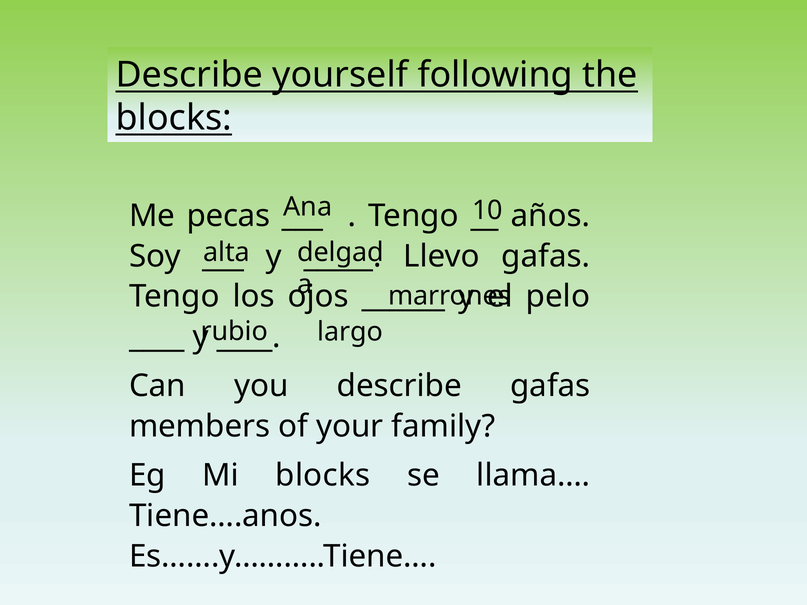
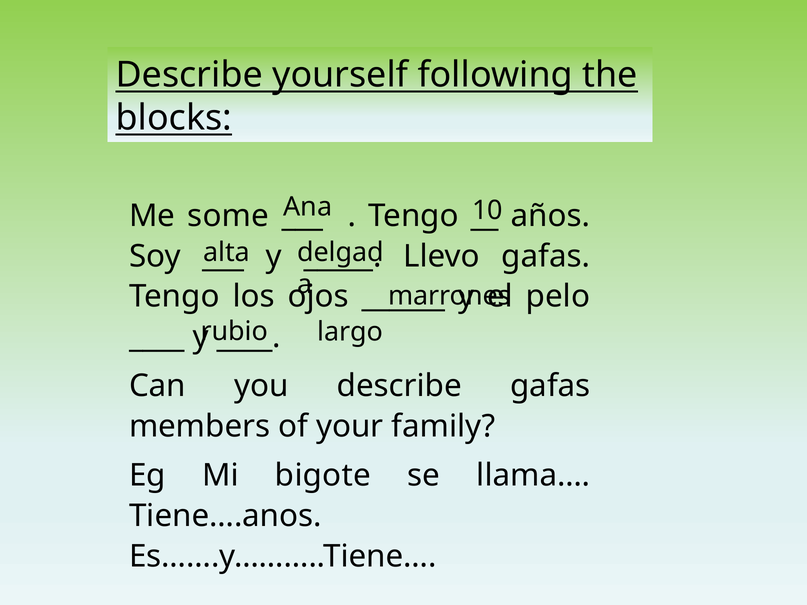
pecas: pecas -> some
Mi blocks: blocks -> bigote
